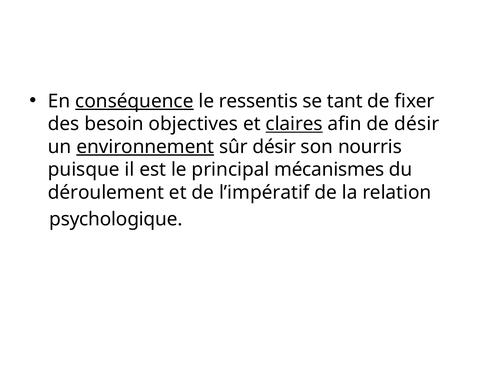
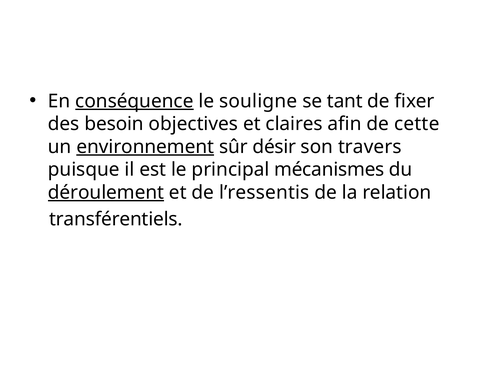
ressentis: ressentis -> souligne
claires underline: present -> none
de désir: désir -> cette
nourris: nourris -> travers
déroulement underline: none -> present
l’impératif: l’impératif -> l’ressentis
psychologique: psychologique -> transférentiels
